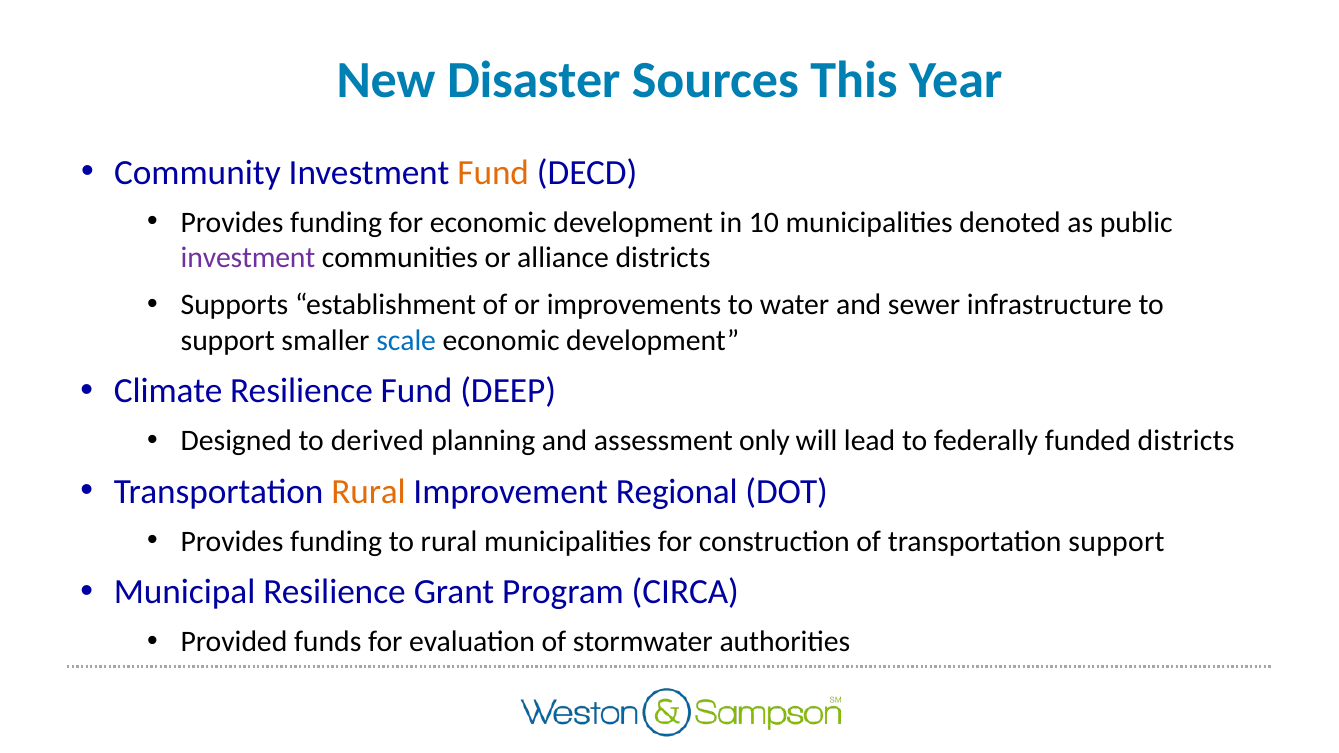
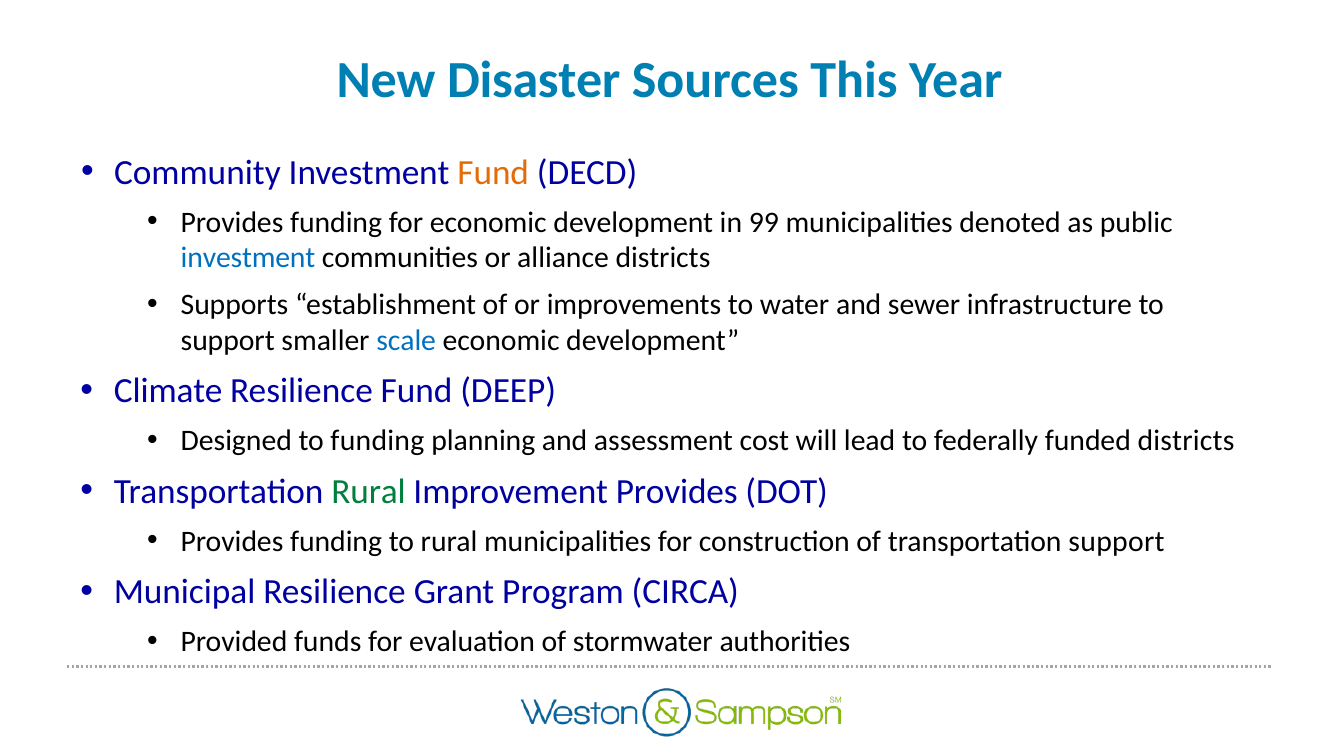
10: 10 -> 99
investment at (248, 258) colour: purple -> blue
to derived: derived -> funding
only: only -> cost
Rural at (369, 492) colour: orange -> green
Improvement Regional: Regional -> Provides
